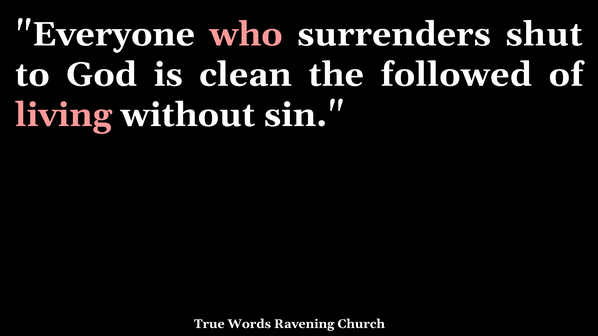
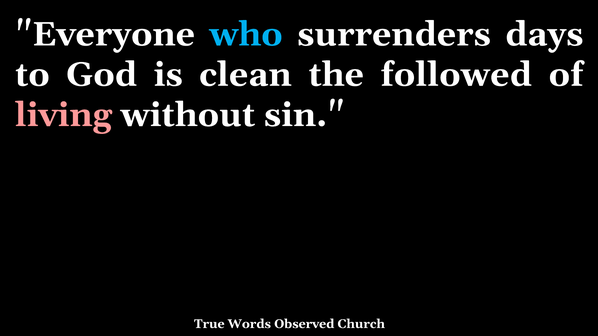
who colour: pink -> light blue
shut: shut -> days
Ravening: Ravening -> Observed
